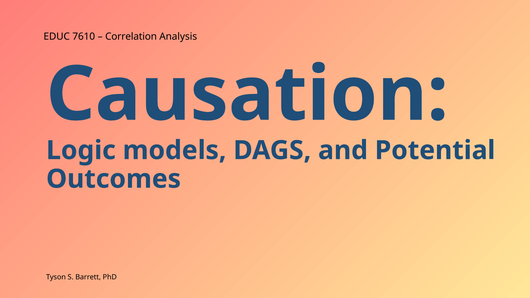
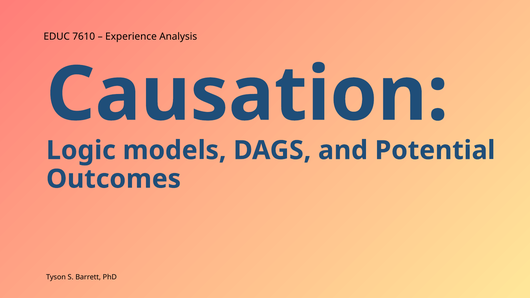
Correlation: Correlation -> Experience
